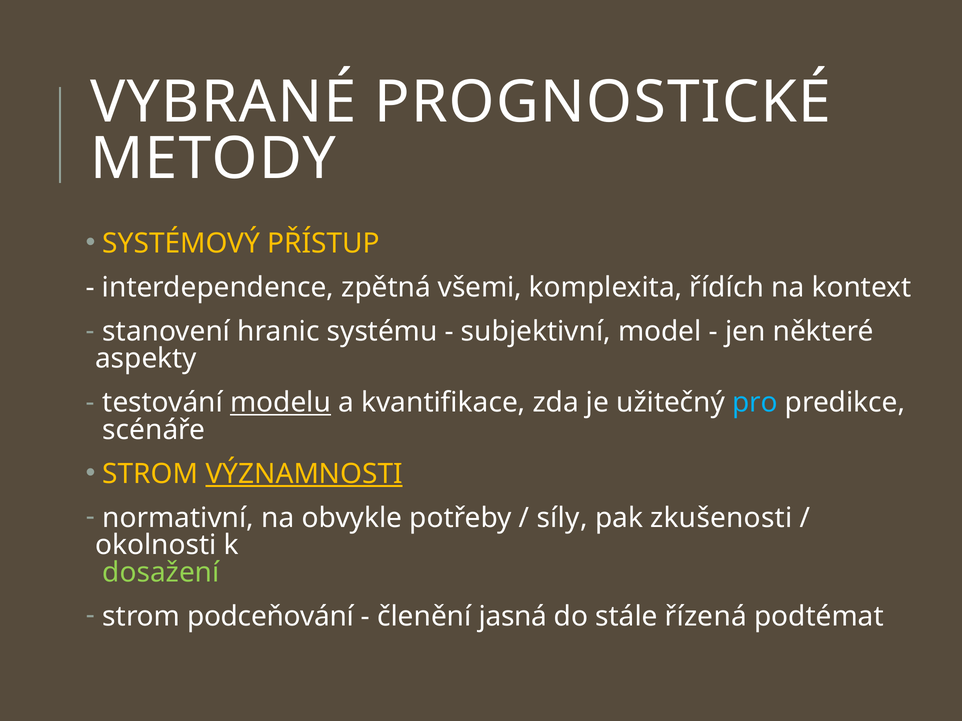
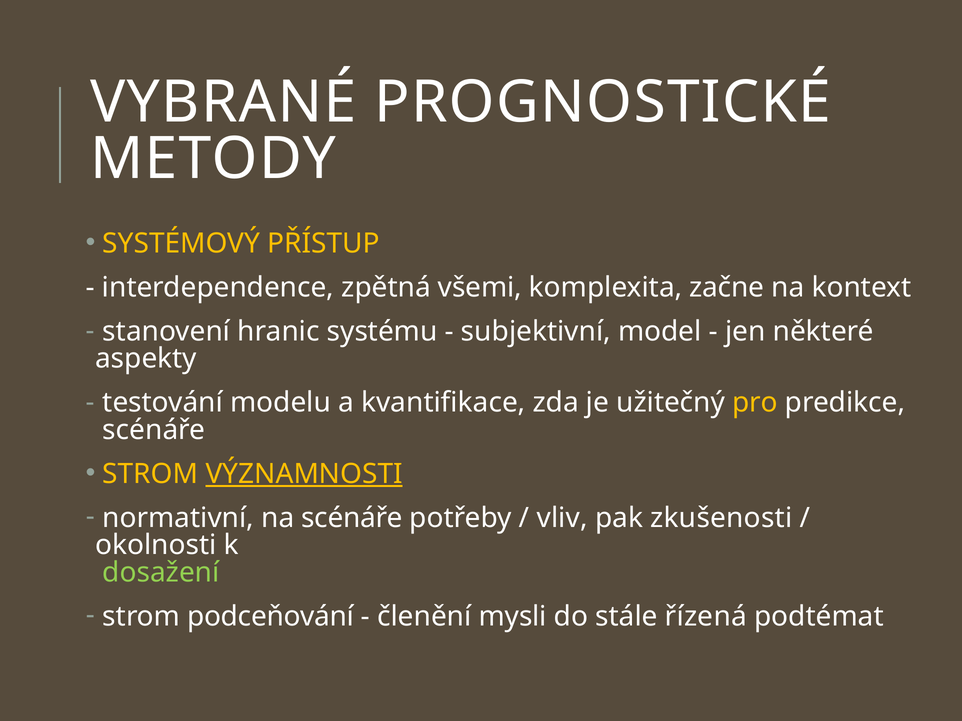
řídích: řídích -> začne
modelu underline: present -> none
pro colour: light blue -> yellow
na obvykle: obvykle -> scénáře
síly: síly -> vliv
jasná: jasná -> mysli
